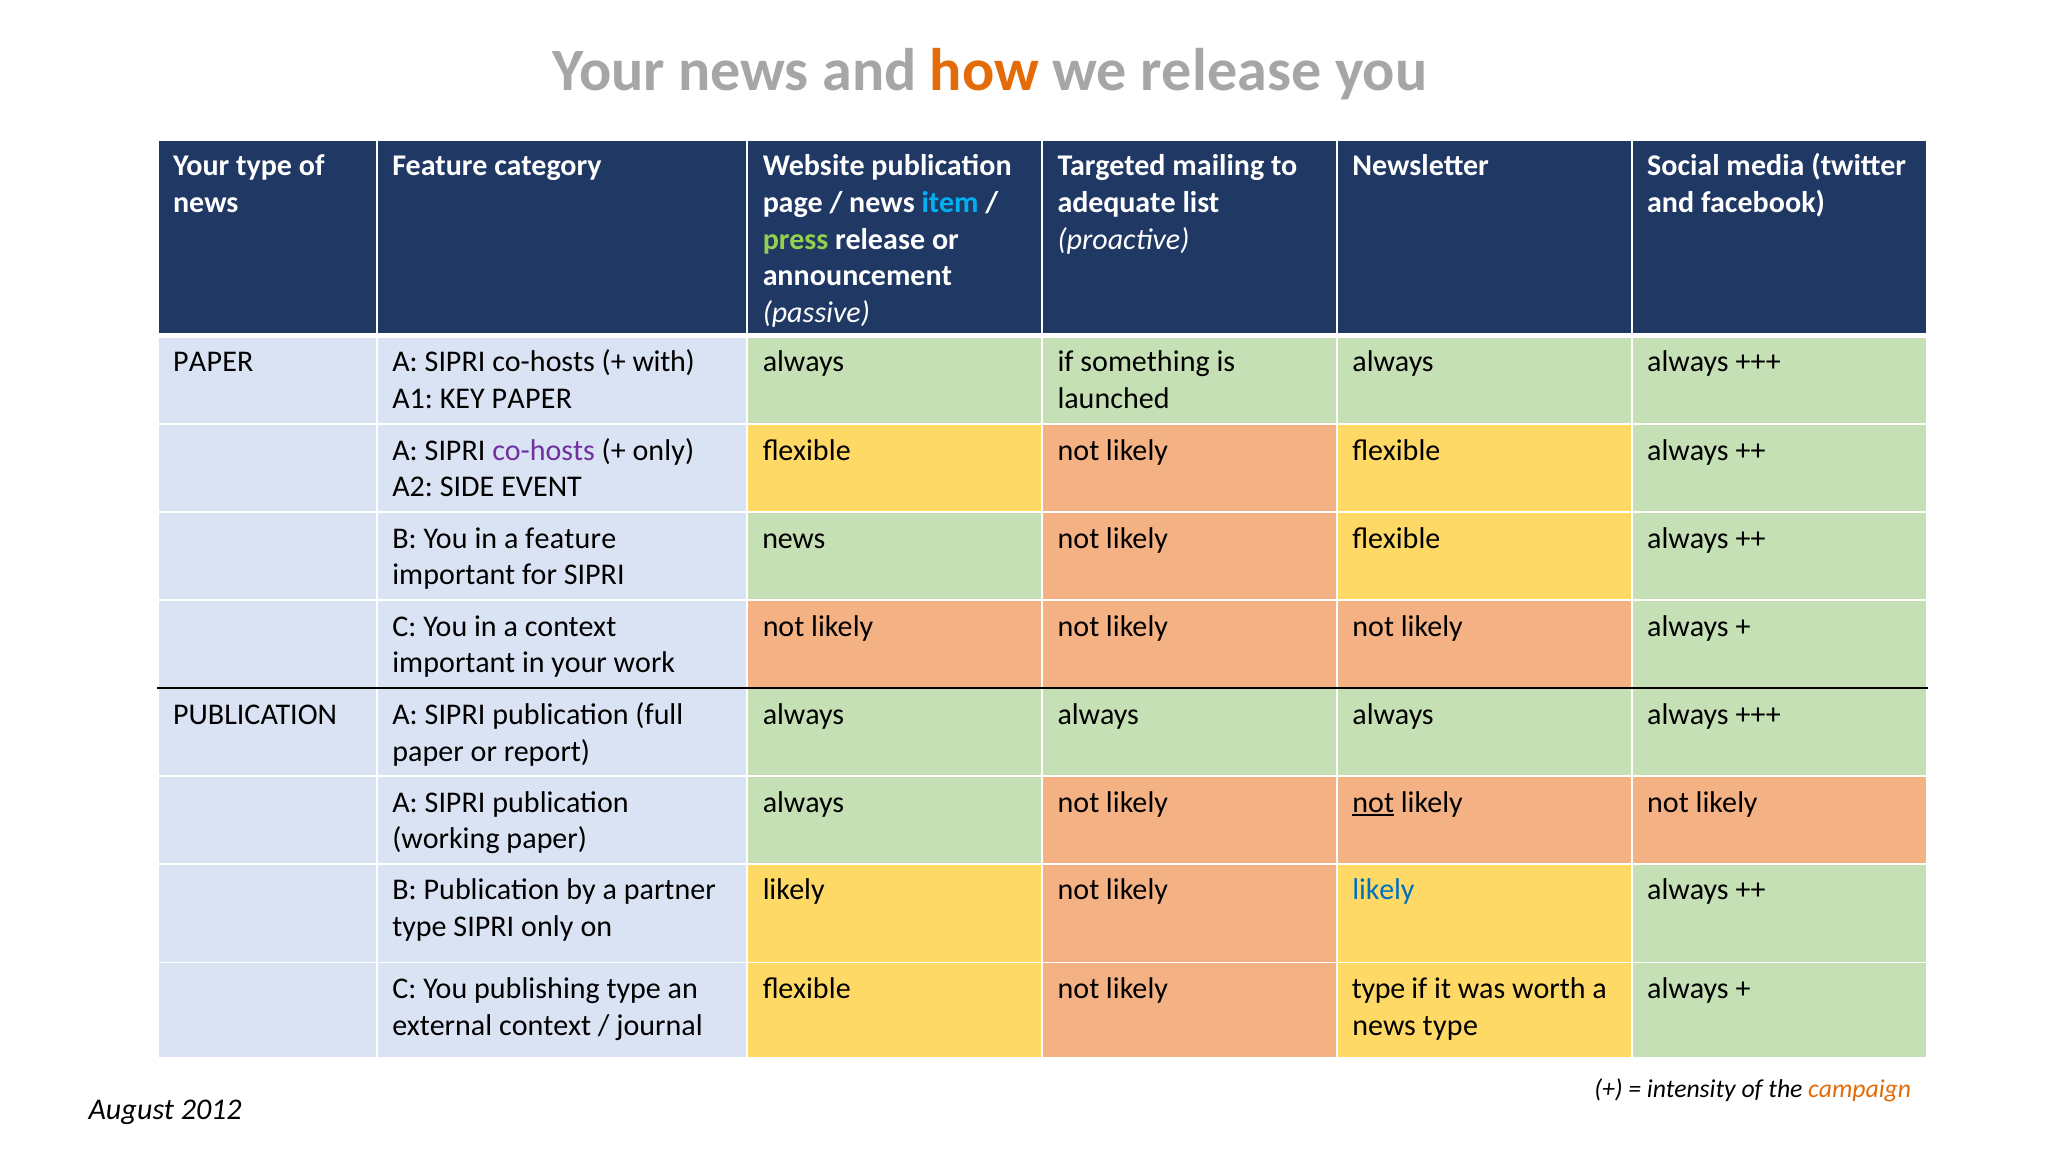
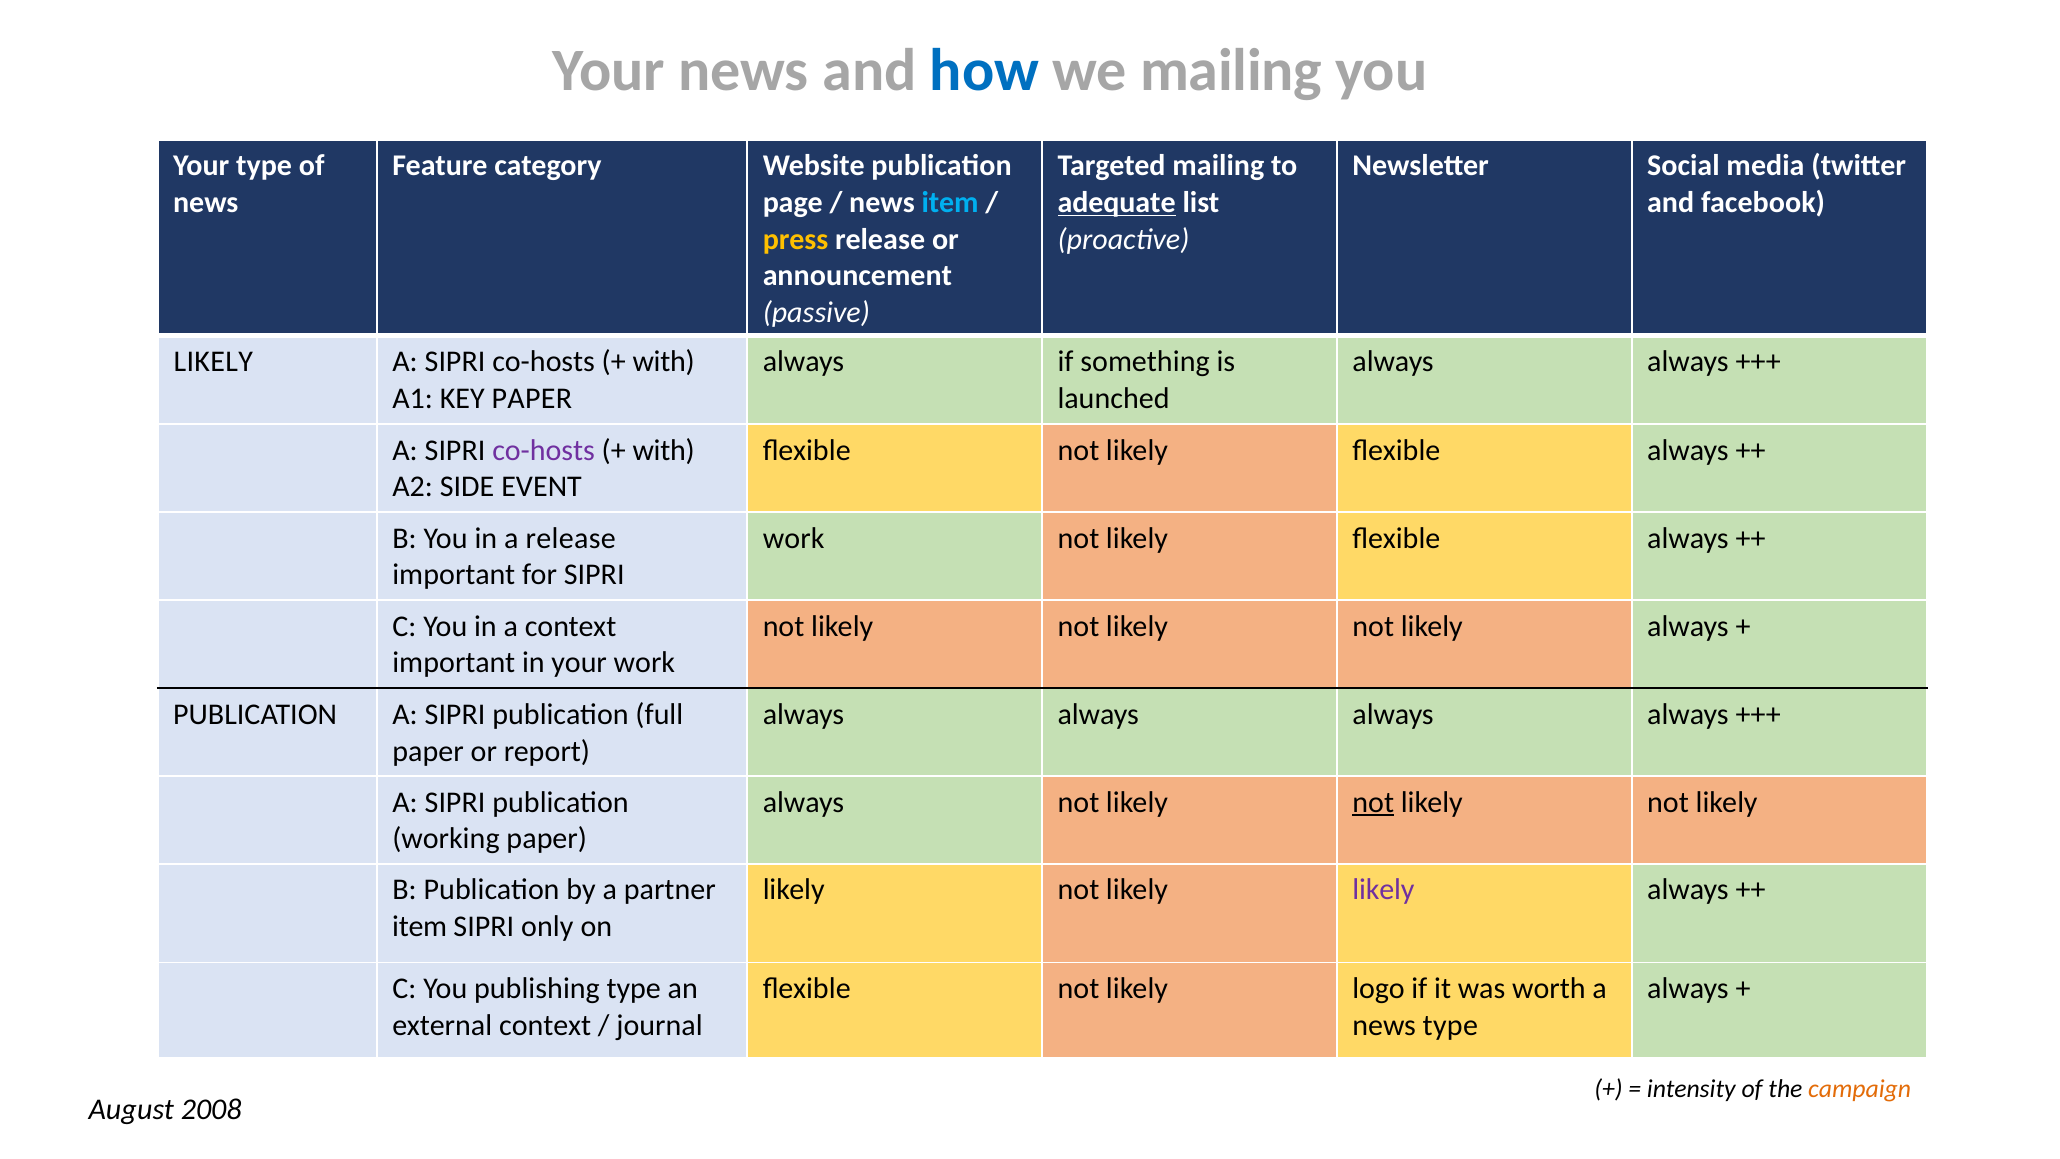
how colour: orange -> blue
we release: release -> mailing
adequate underline: none -> present
press colour: light green -> yellow
PAPER at (213, 362): PAPER -> LIKELY
only at (663, 450): only -> with
a feature: feature -> release
news at (794, 538): news -> work
likely at (1383, 890) colour: blue -> purple
type at (420, 926): type -> item
likely type: type -> logo
2012: 2012 -> 2008
